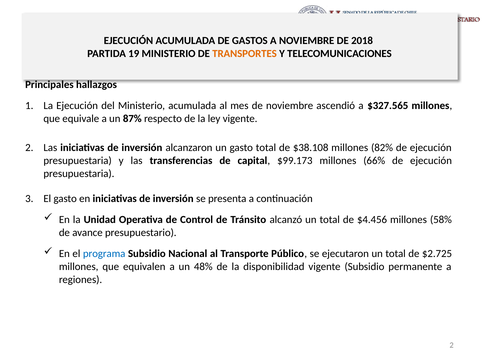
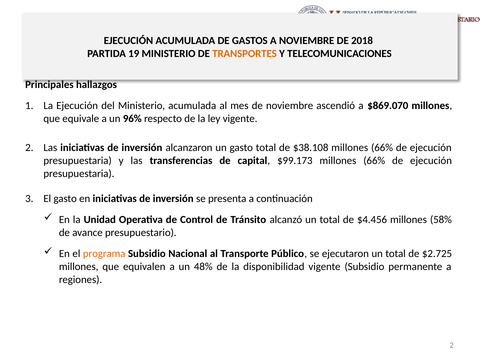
$327.565: $327.565 -> $869.070
87%: 87% -> 96%
$38.108 millones 82%: 82% -> 66%
programa colour: blue -> orange
